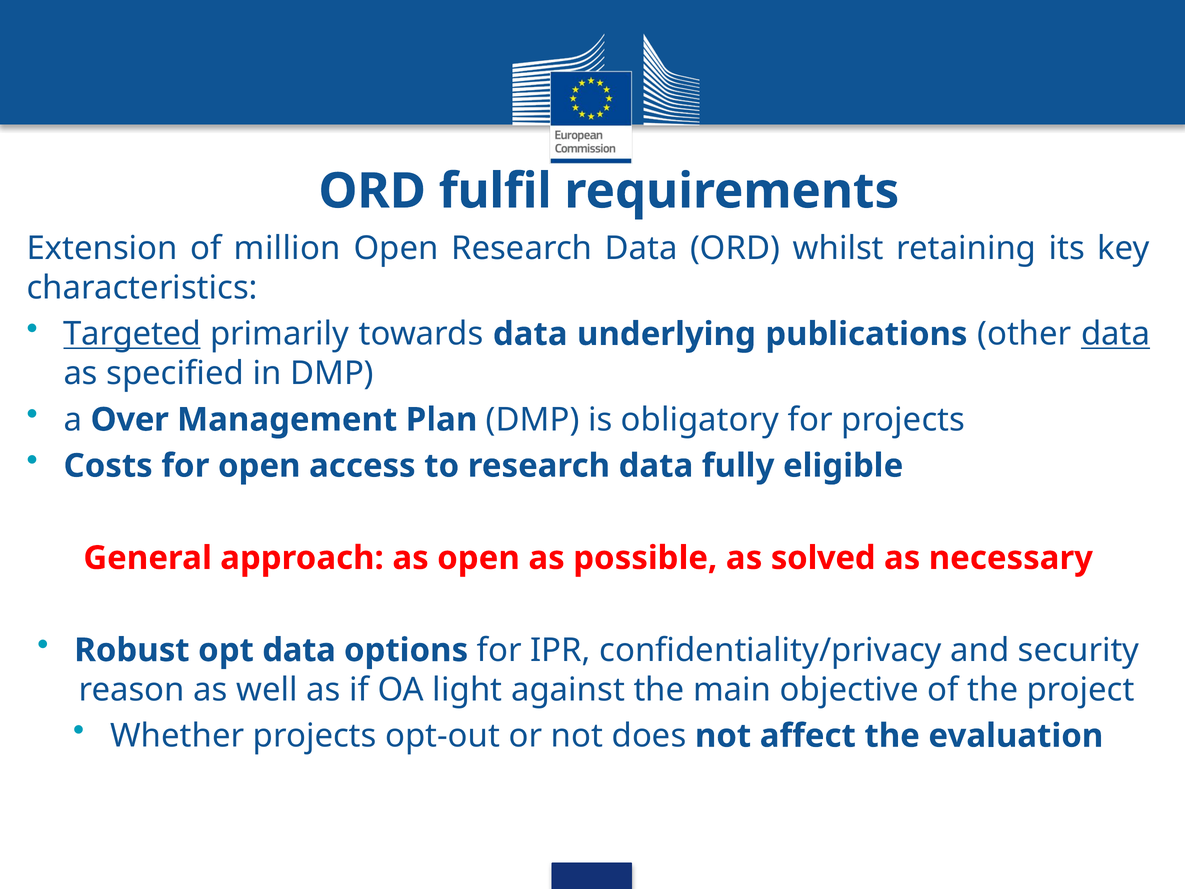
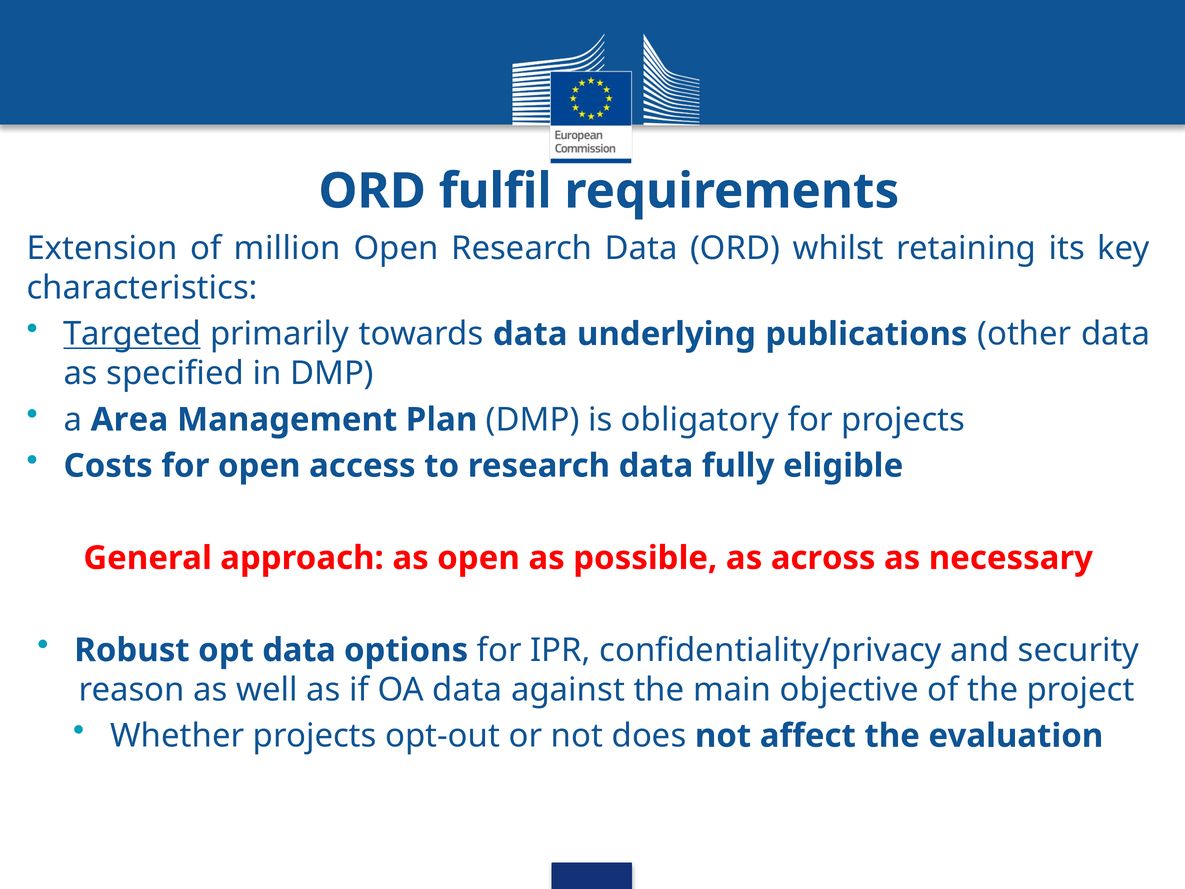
data at (1116, 334) underline: present -> none
Over: Over -> Area
solved: solved -> across
OA light: light -> data
